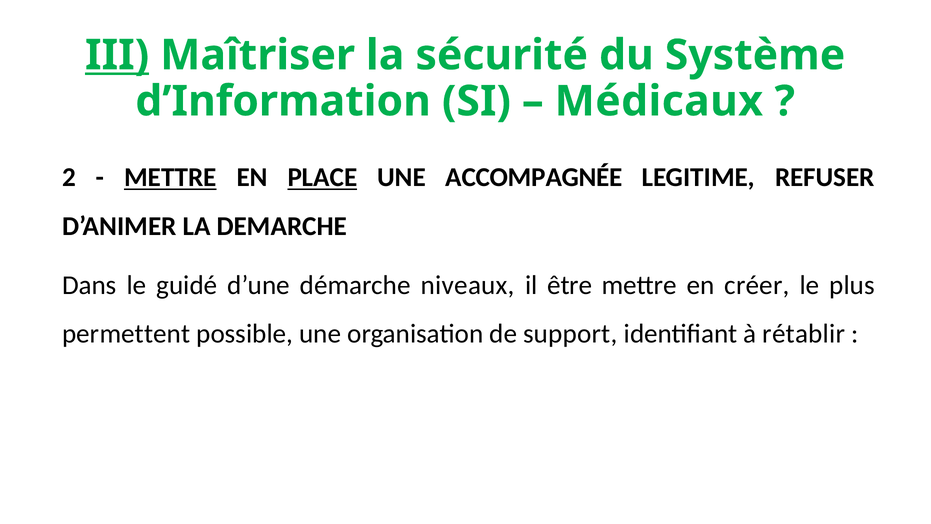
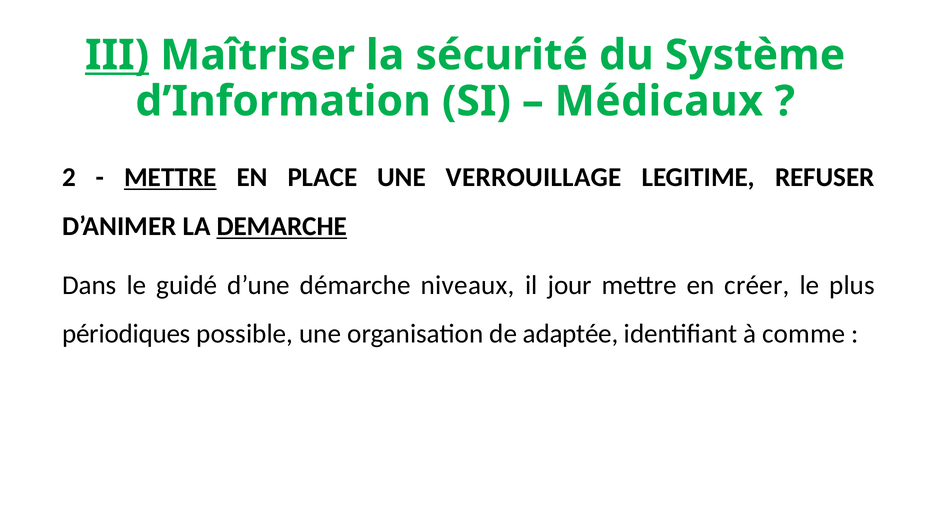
PLACE underline: present -> none
ACCOMPAGNÉE: ACCOMPAGNÉE -> VERROUILLAGE
DEMARCHE underline: none -> present
être: être -> jour
permettent: permettent -> périodiques
support: support -> adaptée
rétablir: rétablir -> comme
